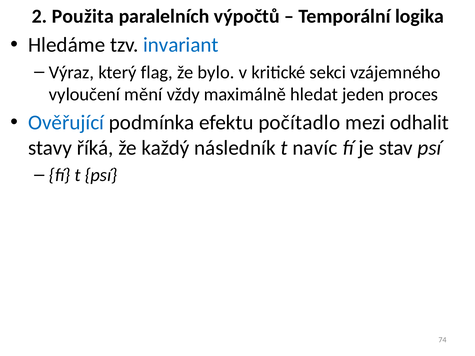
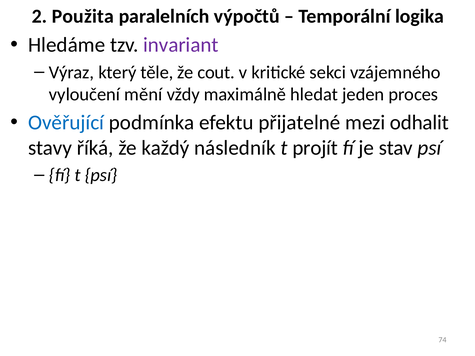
invariant colour: blue -> purple
flag: flag -> těle
bylo: bylo -> cout
počítadlo: počítadlo -> přijatelné
navíc: navíc -> projít
